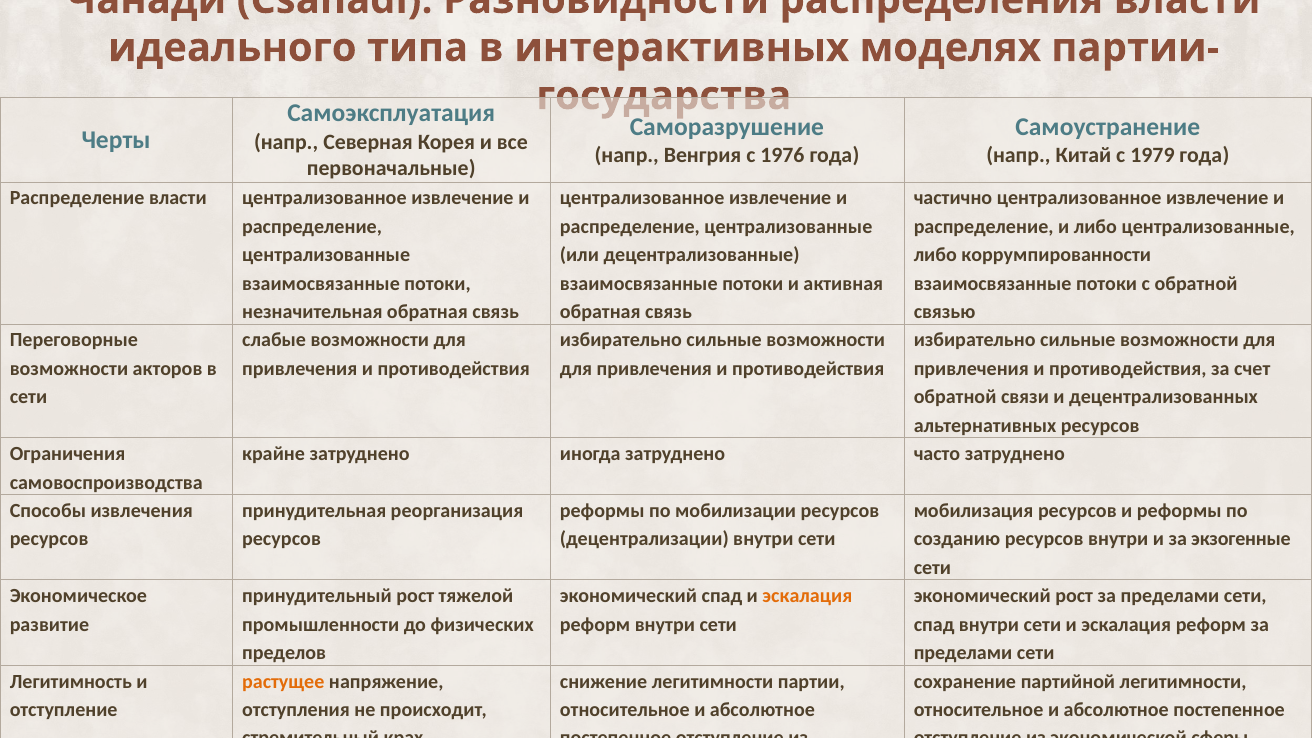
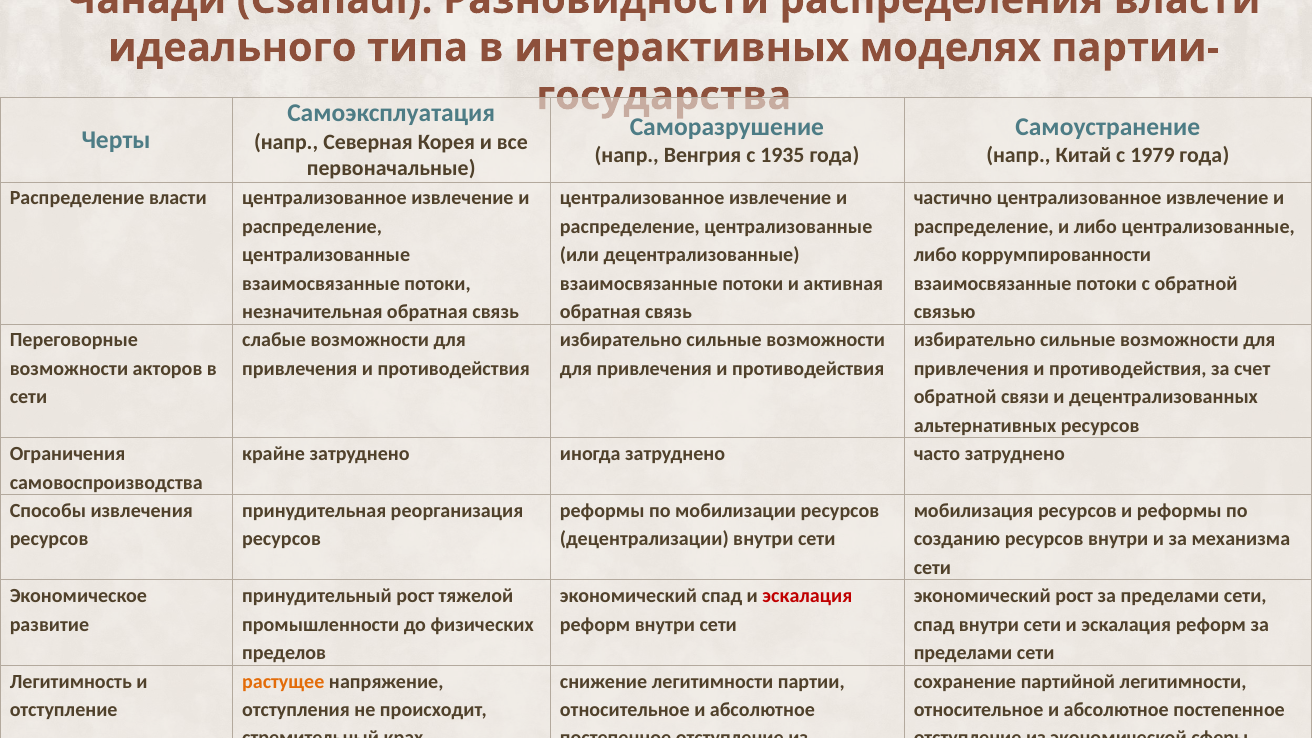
1976: 1976 -> 1935
экзогенные: экзогенные -> механизма
эскалация at (807, 596) colour: orange -> red
